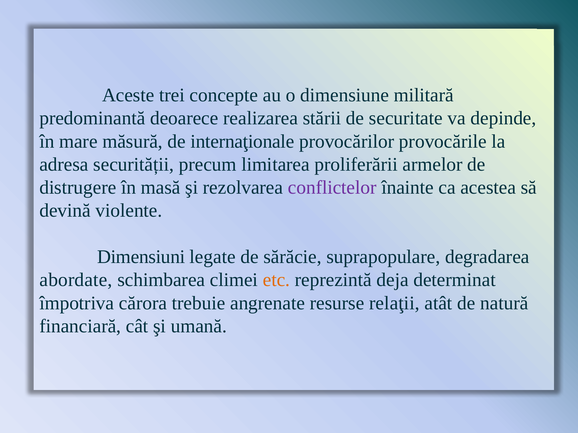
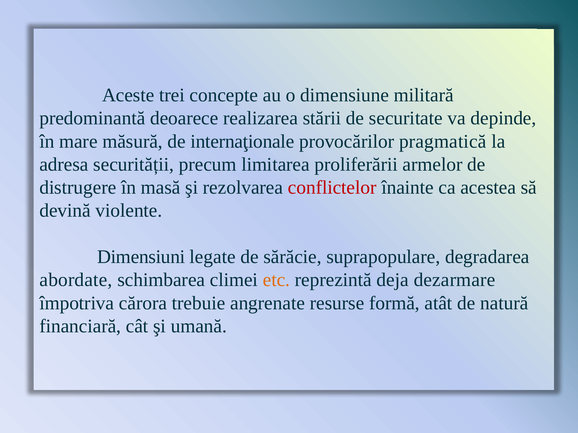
provocările: provocările -> pragmatică
conflictelor colour: purple -> red
determinat: determinat -> dezarmare
relaţii: relaţii -> formă
